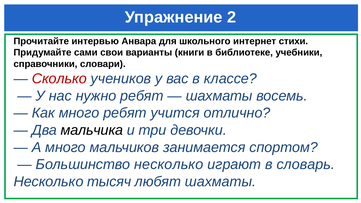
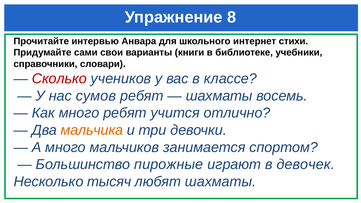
2: 2 -> 8
нужно: нужно -> сумов
мальчика colour: black -> orange
Большинство несколько: несколько -> пирожные
словарь: словарь -> девочек
